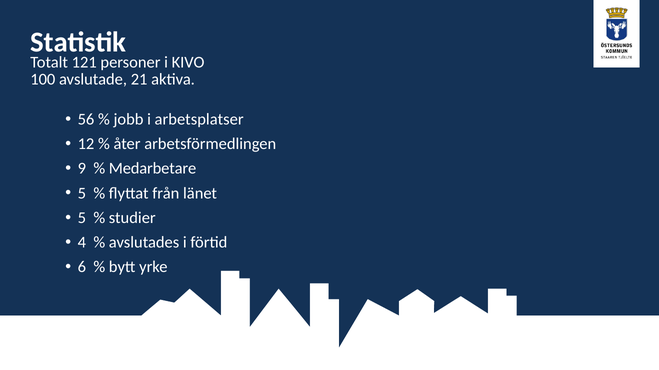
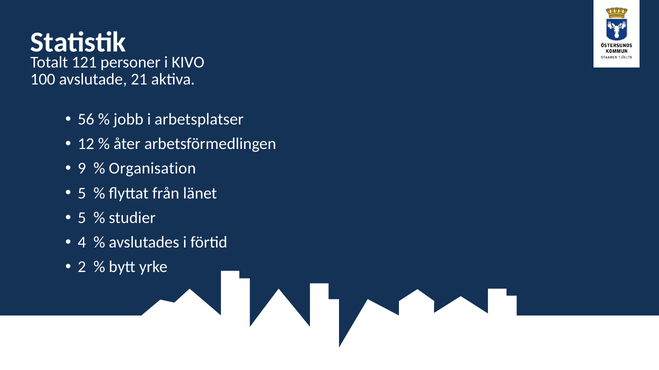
Medarbetare: Medarbetare -> Organisation
6: 6 -> 2
